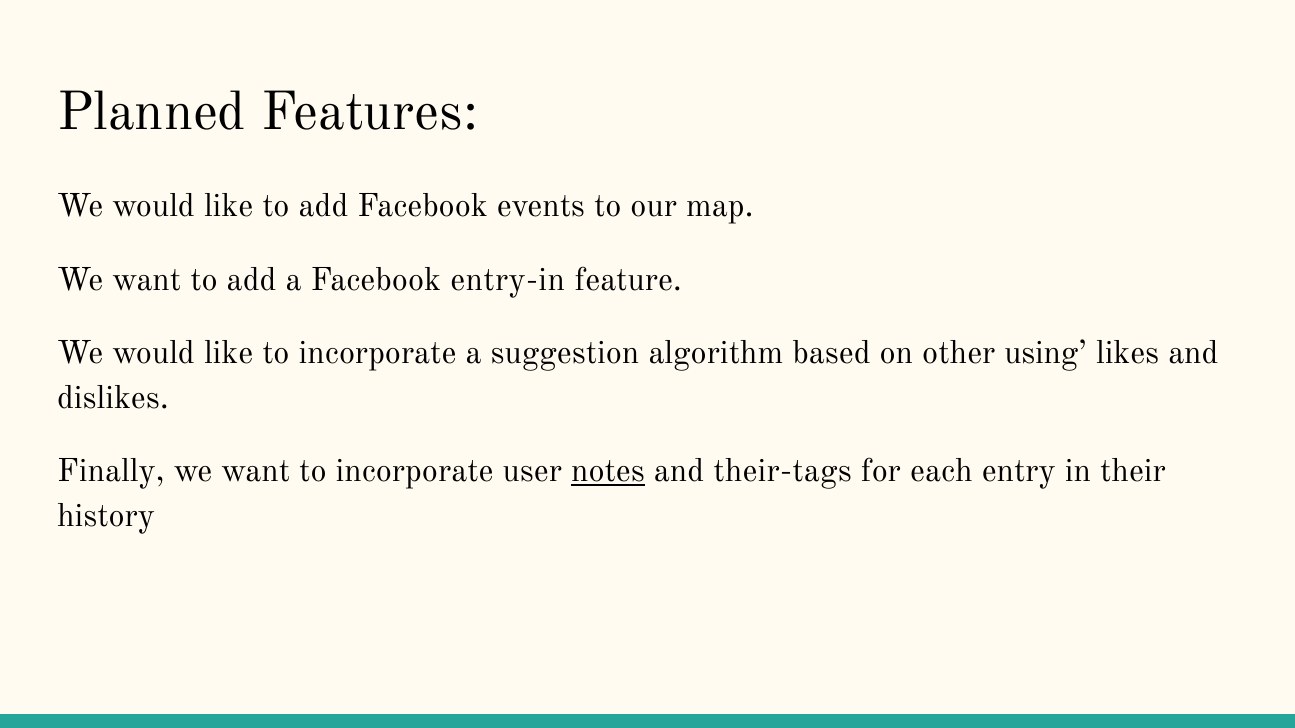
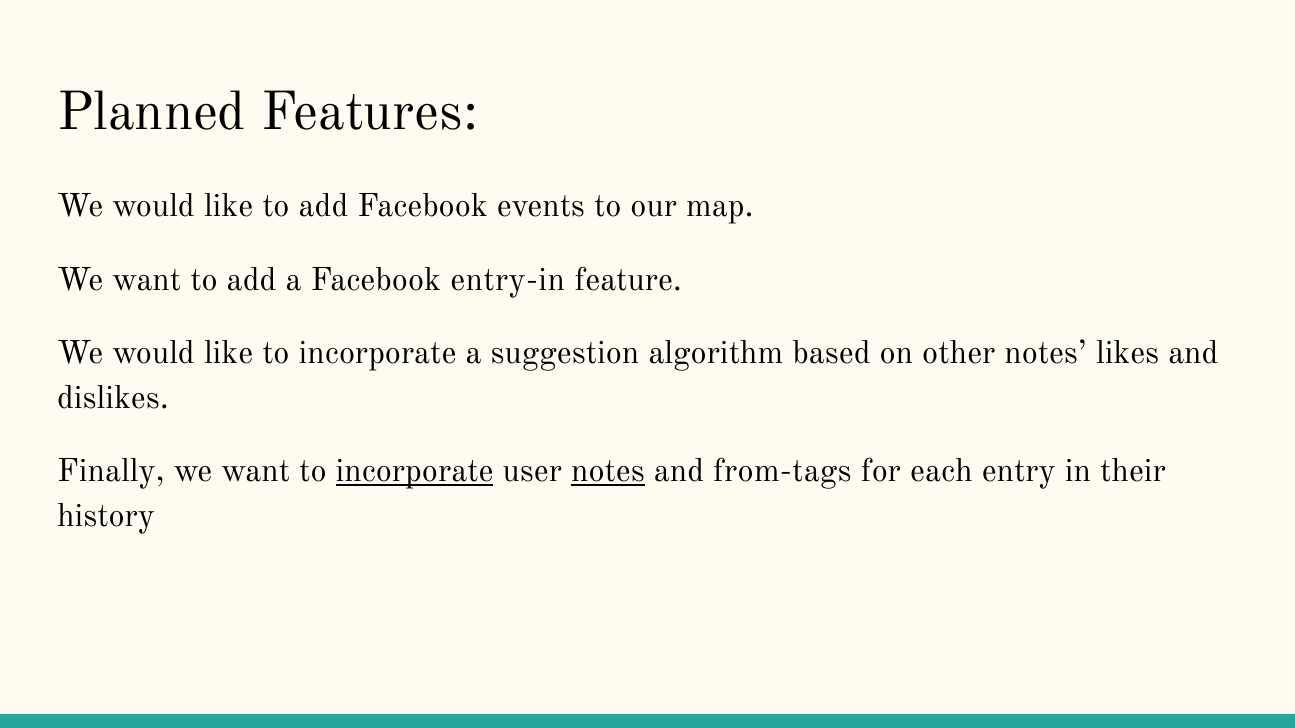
other using: using -> notes
incorporate at (415, 471) underline: none -> present
their-tags: their-tags -> from-tags
